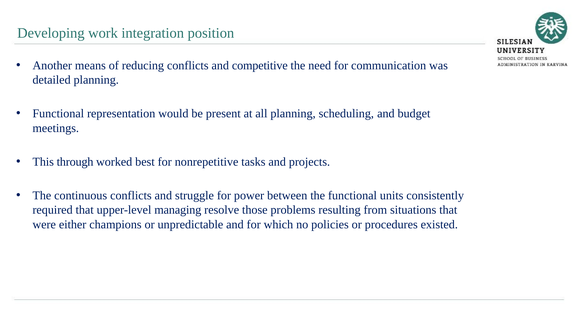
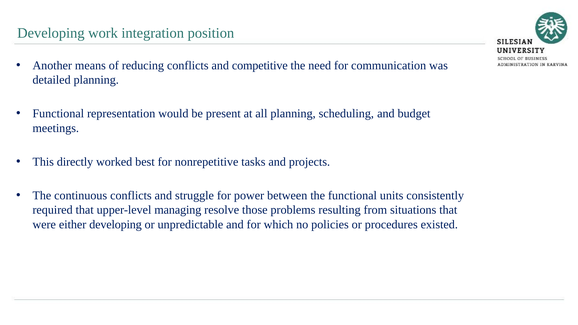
through: through -> directly
either champions: champions -> developing
